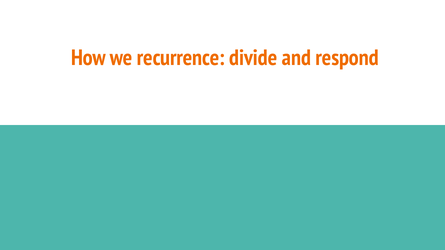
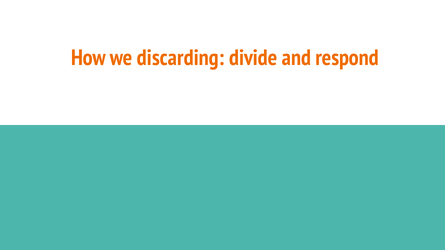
recurrence: recurrence -> discarding
